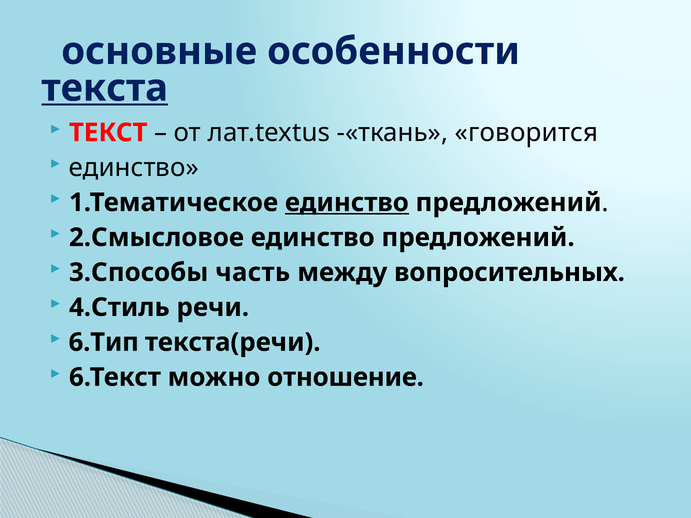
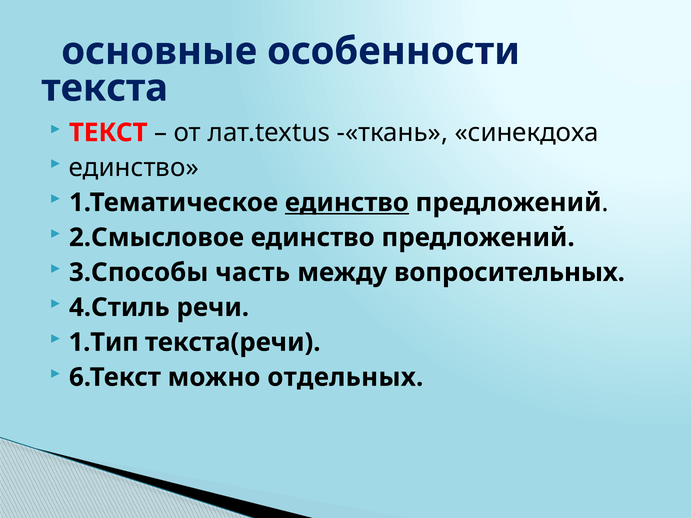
текста underline: present -> none
говорится: говорится -> синекдоха
6.Тип: 6.Тип -> 1.Тип
отношение: отношение -> отдельных
